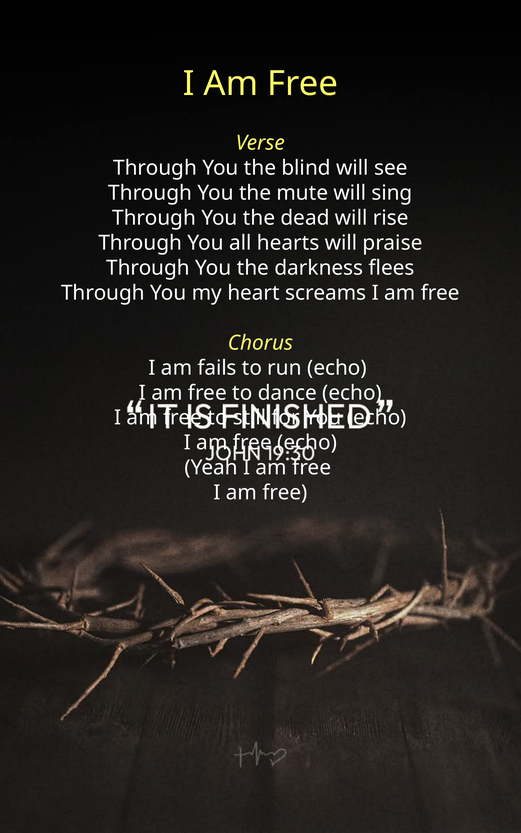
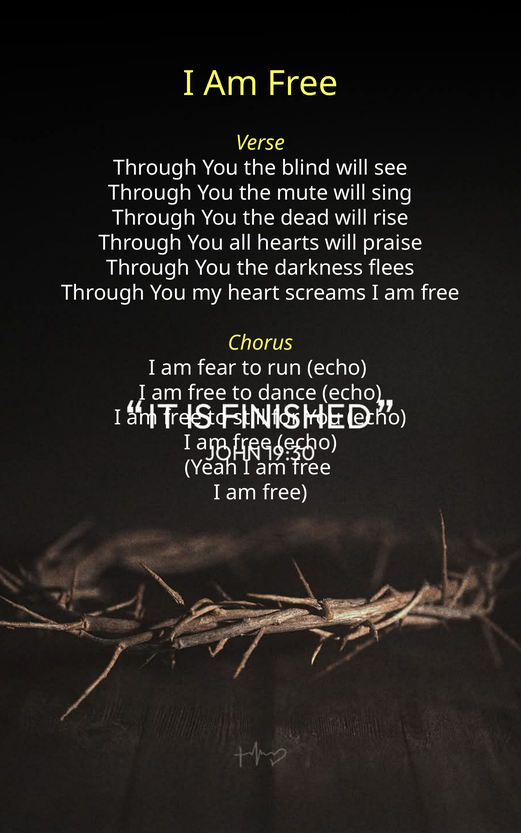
fails: fails -> fear
